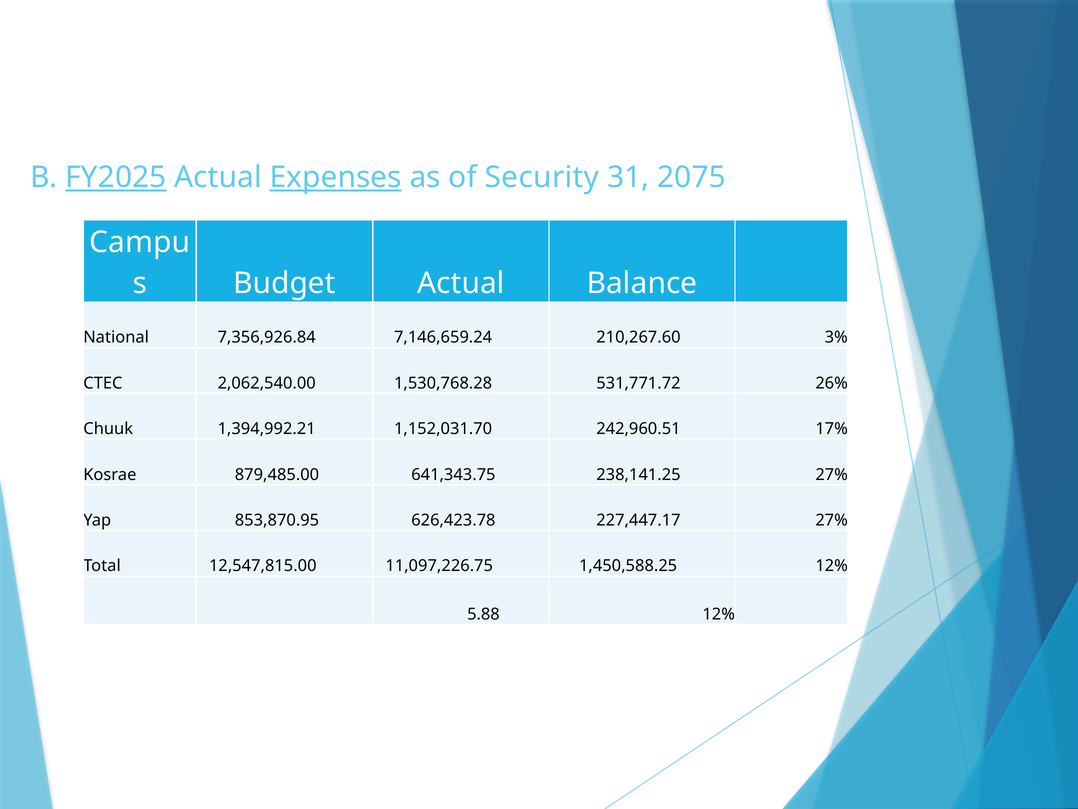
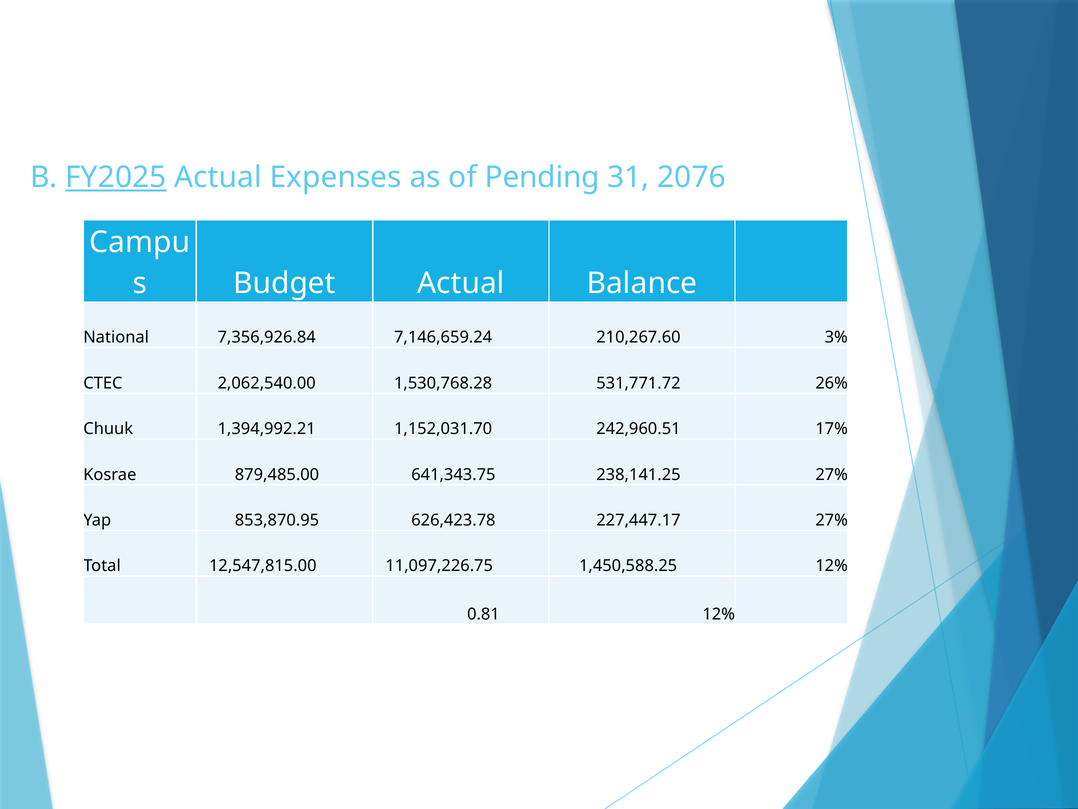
Expenses underline: present -> none
Security: Security -> Pending
2075: 2075 -> 2076
5.88: 5.88 -> 0.81
